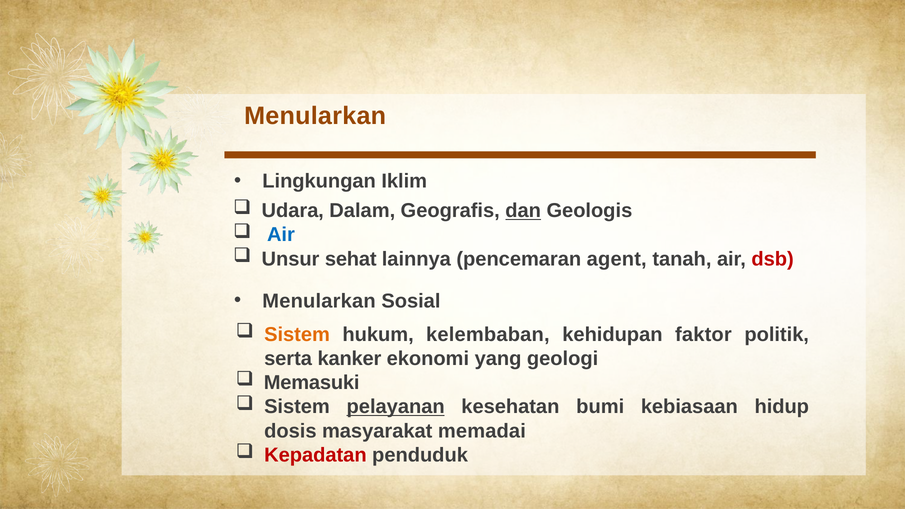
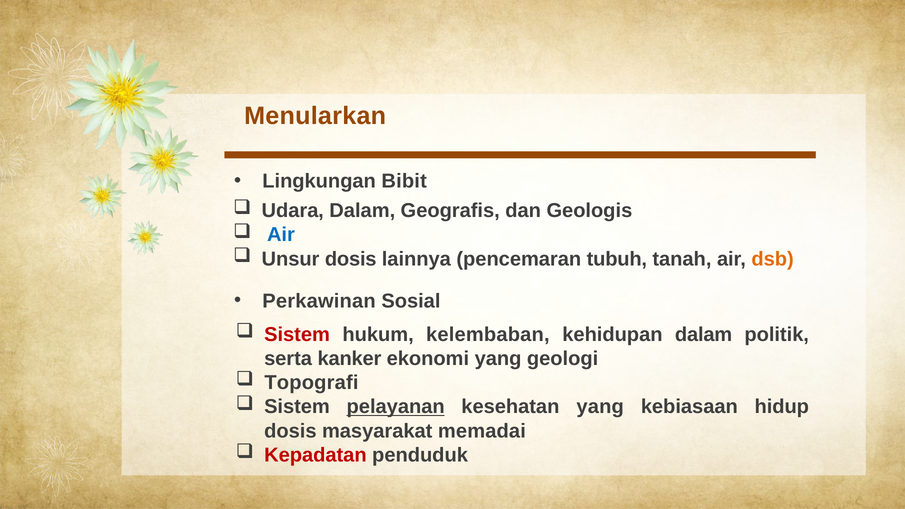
Iklim: Iklim -> Bibit
dan underline: present -> none
Unsur sehat: sehat -> dosis
agent: agent -> tubuh
dsb colour: red -> orange
Menularkan at (319, 301): Menularkan -> Perkawinan
Sistem at (297, 334) colour: orange -> red
kehidupan faktor: faktor -> dalam
Memasuki: Memasuki -> Topografi
kesehatan bumi: bumi -> yang
